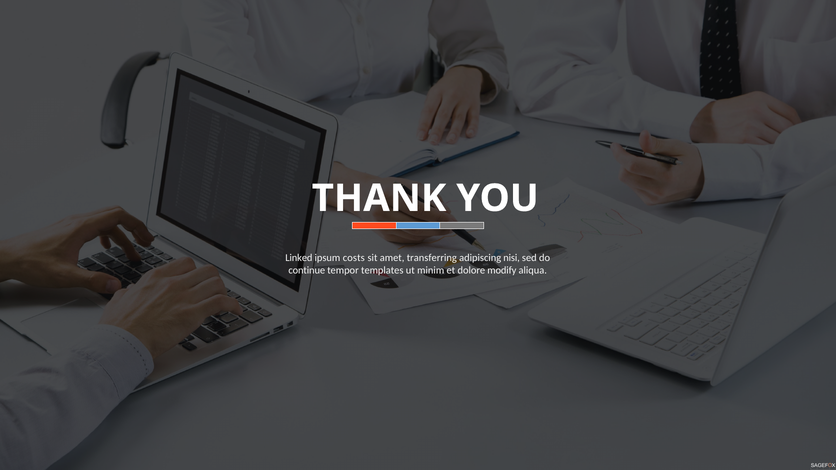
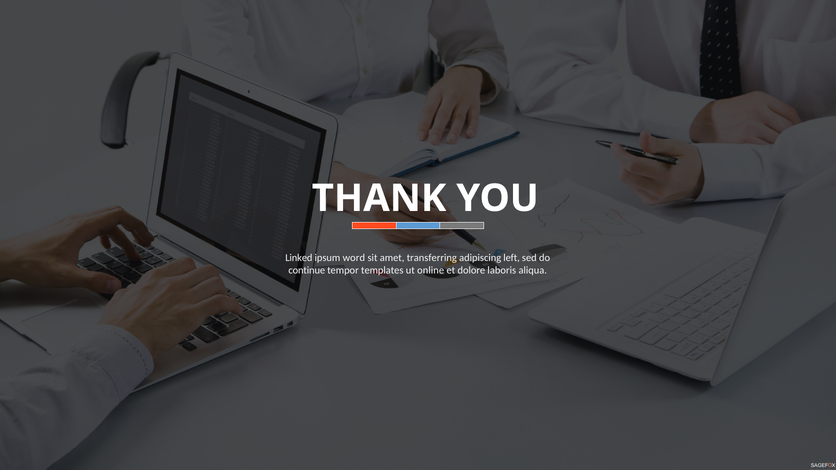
costs: costs -> word
nisi: nisi -> left
minim: minim -> online
modify: modify -> laboris
